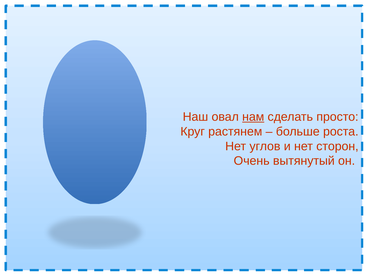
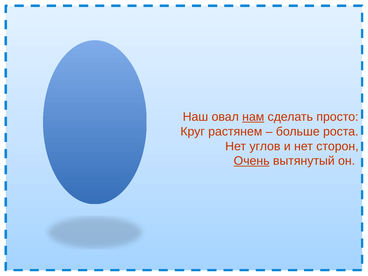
Очень underline: none -> present
